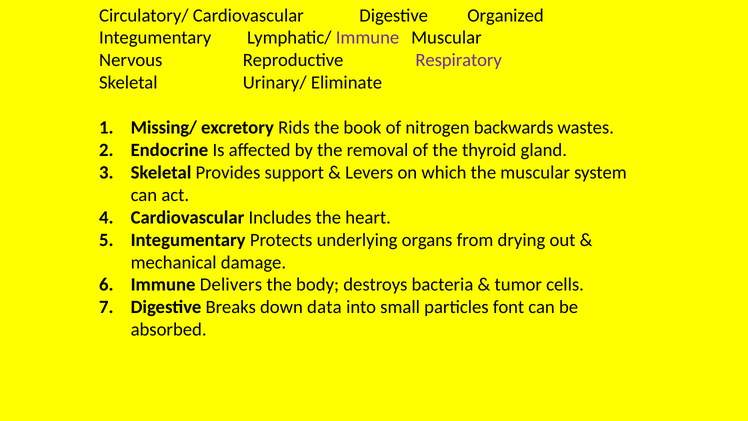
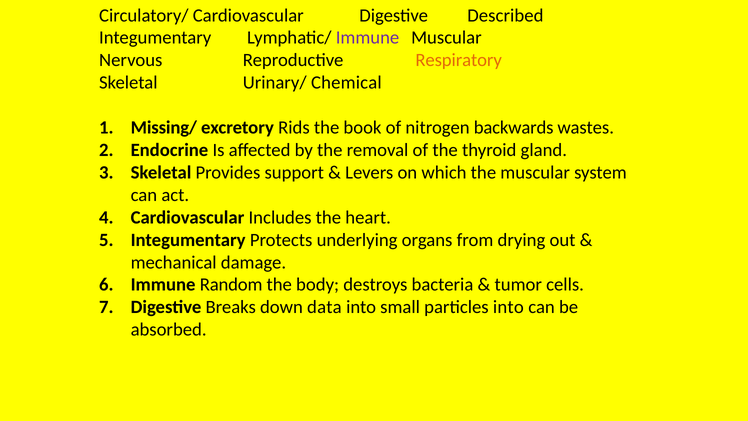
Organized: Organized -> Described
Respiratory colour: purple -> orange
Eliminate: Eliminate -> Chemical
Delivers: Delivers -> Random
particles font: font -> into
